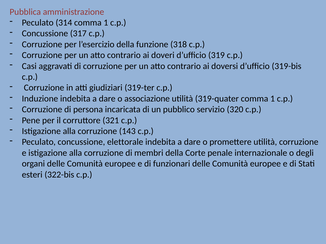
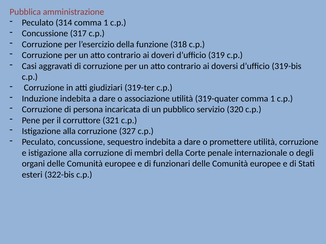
143: 143 -> 327
elettorale: elettorale -> sequestro
